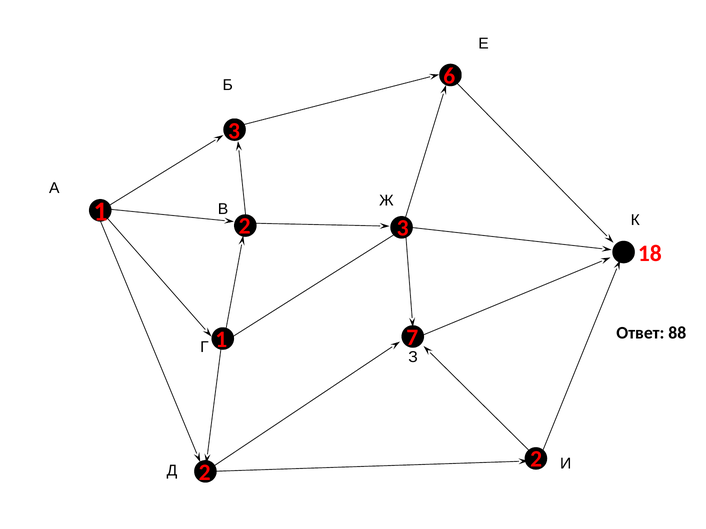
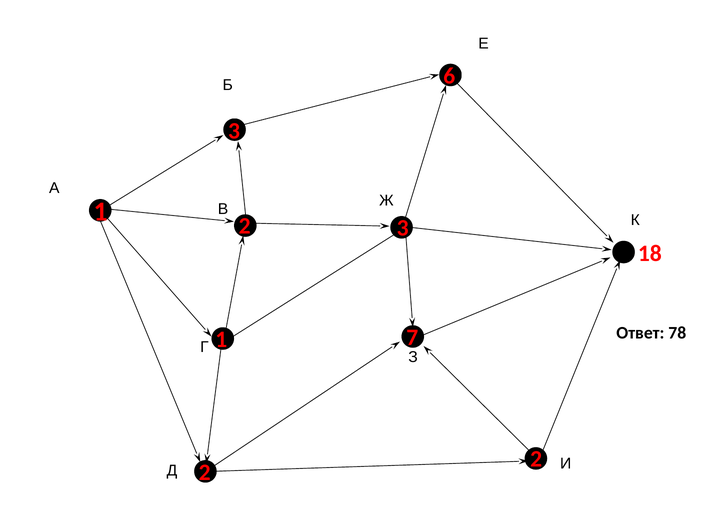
88: 88 -> 78
